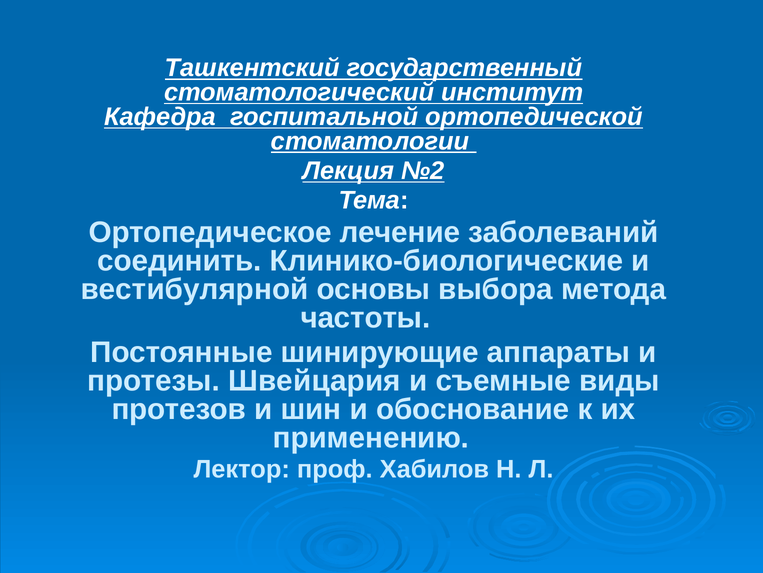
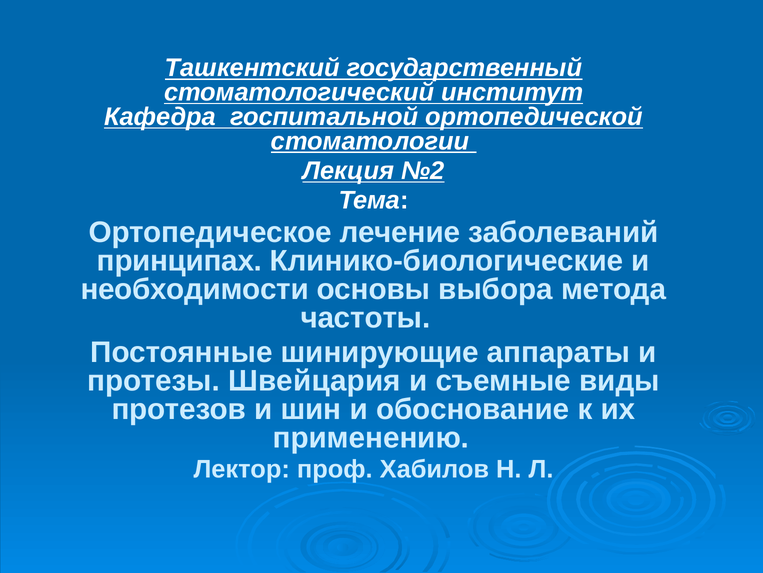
соединить: соединить -> принципах
вестибулярной: вестибулярной -> необходимости
